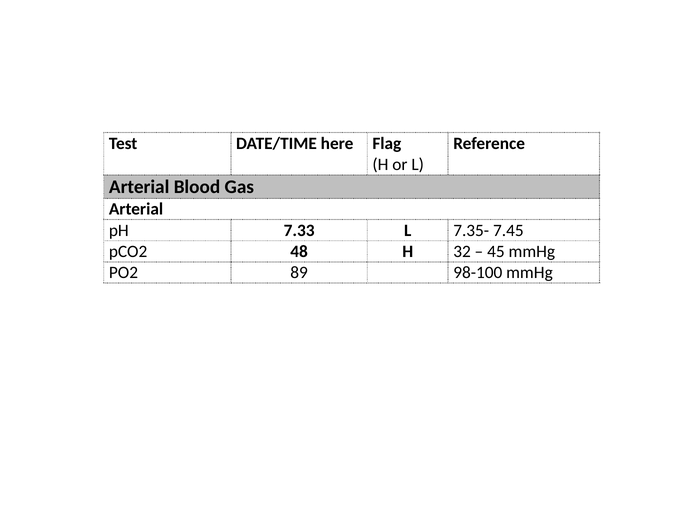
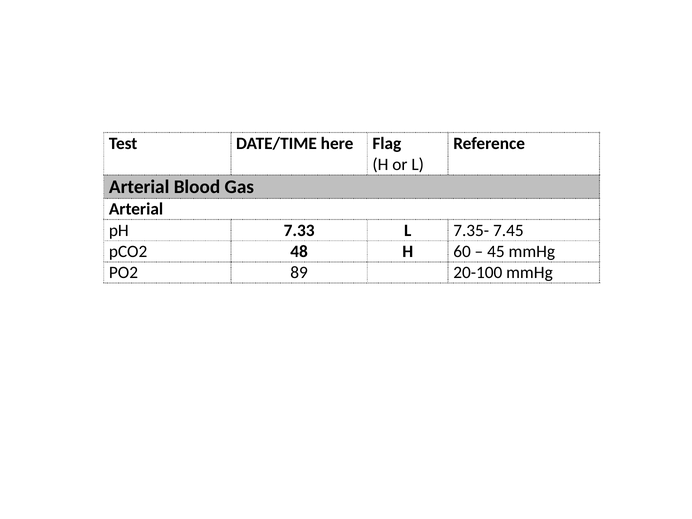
32: 32 -> 60
98-100: 98-100 -> 20-100
